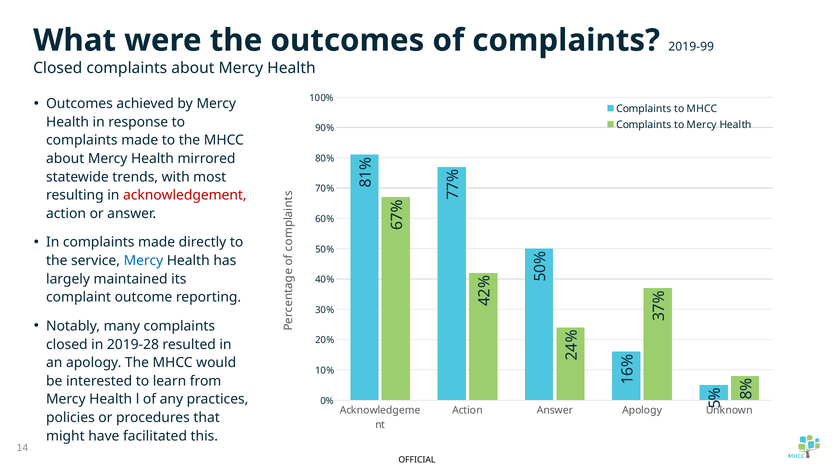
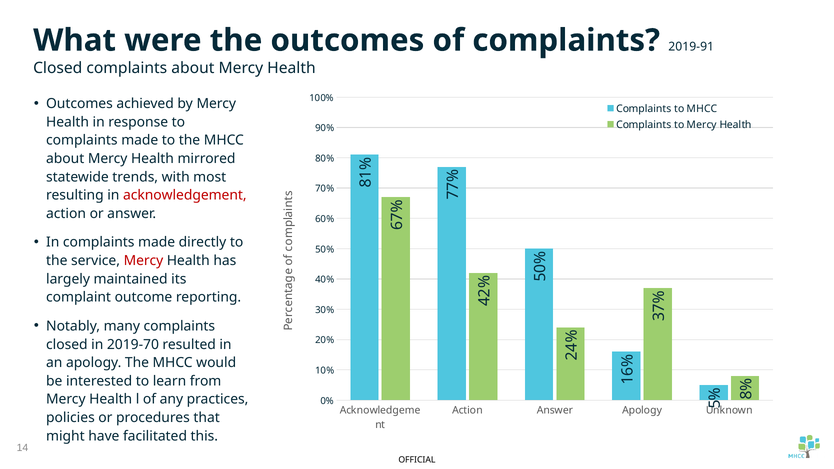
2019-99: 2019-99 -> 2019-91
Mercy at (143, 261) colour: blue -> red
2019-28: 2019-28 -> 2019-70
